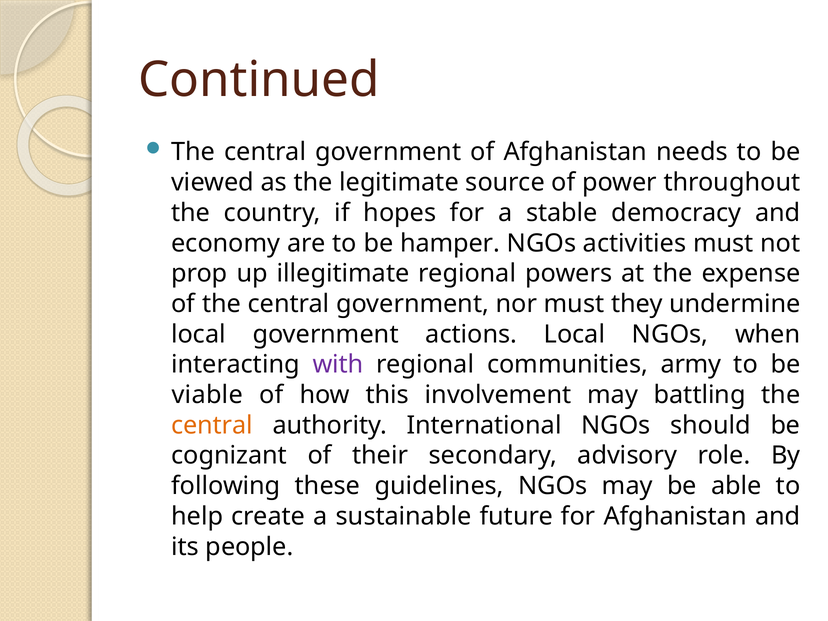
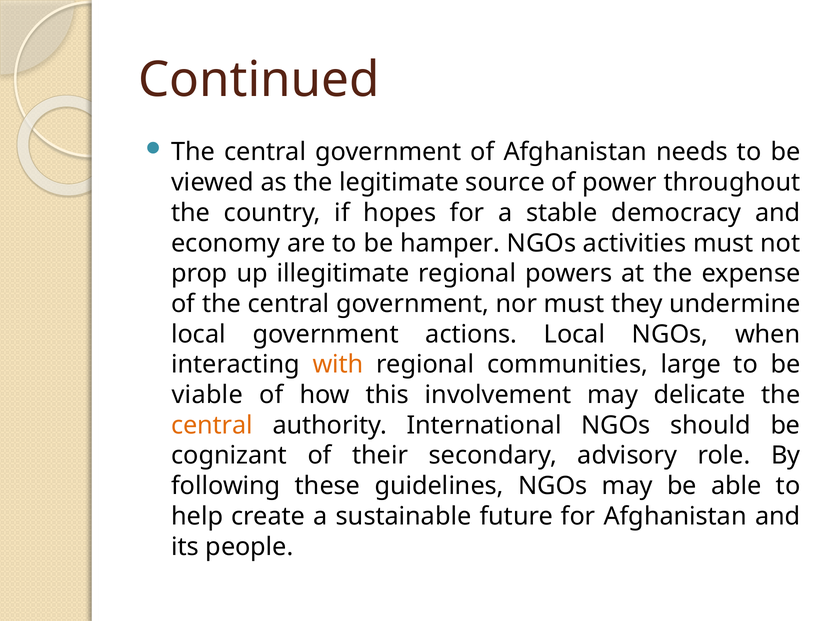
with colour: purple -> orange
army: army -> large
battling: battling -> delicate
